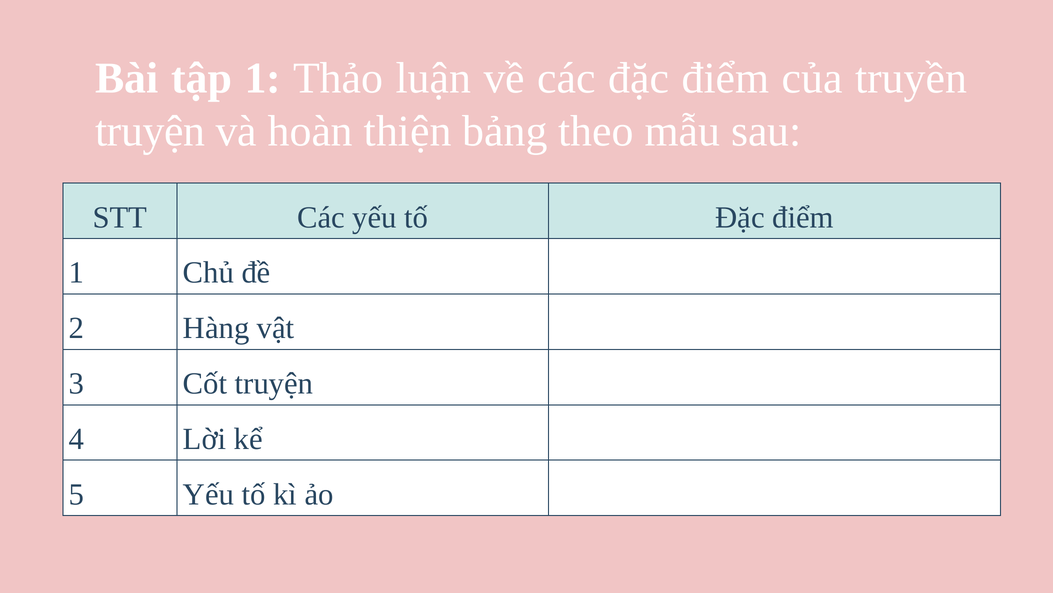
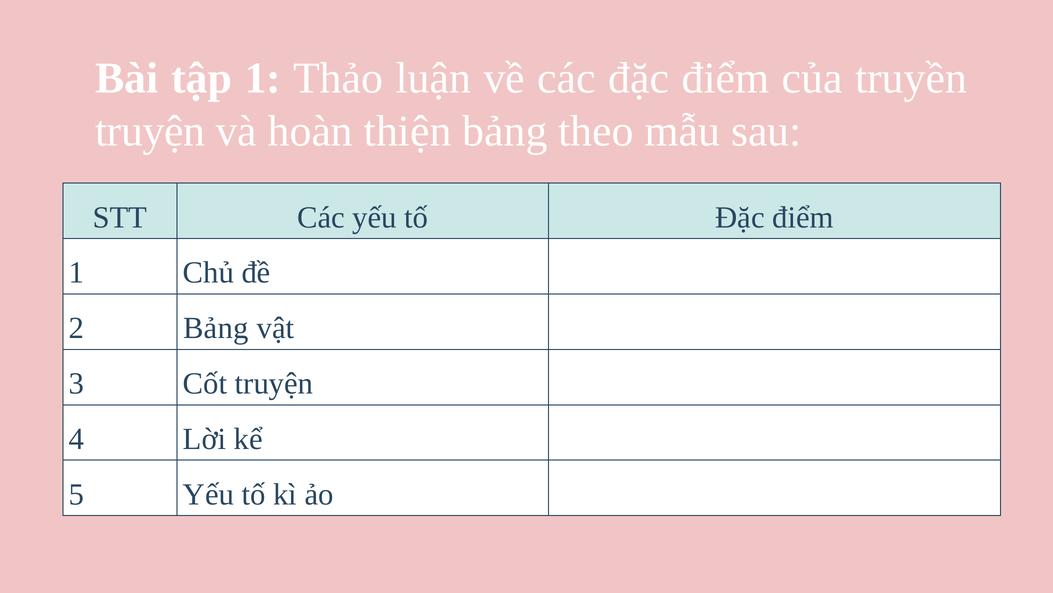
2 Hàng: Hàng -> Bảng
